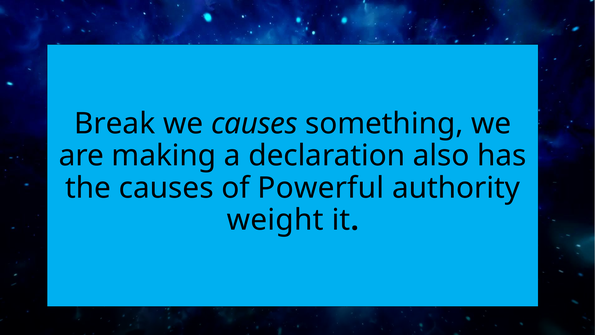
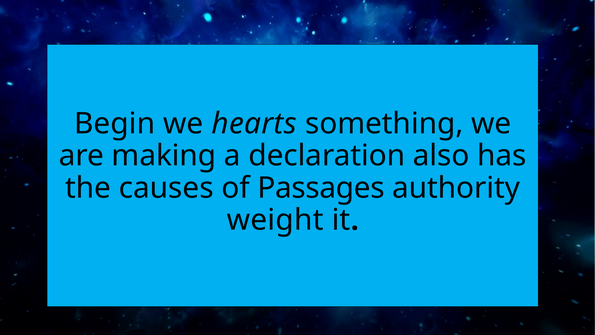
Break: Break -> Begin
we causes: causes -> hearts
Powerful: Powerful -> Passages
